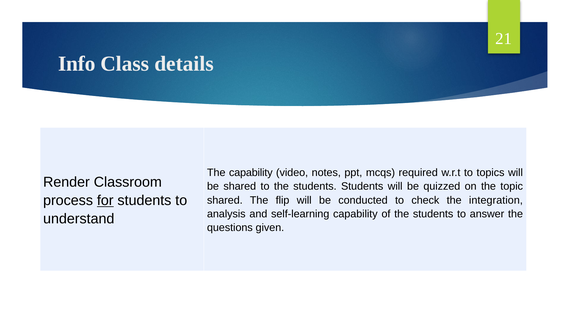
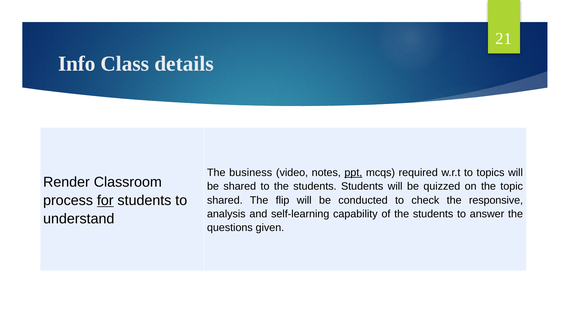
The capability: capability -> business
ppt underline: none -> present
integration: integration -> responsive
